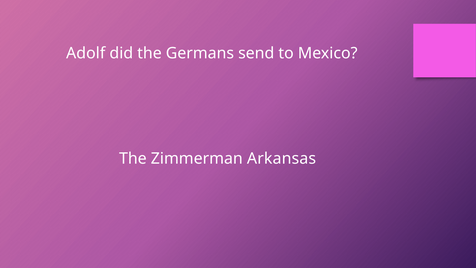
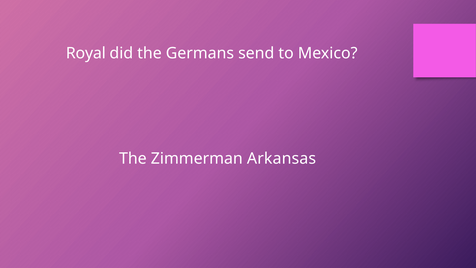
Adolf: Adolf -> Royal
